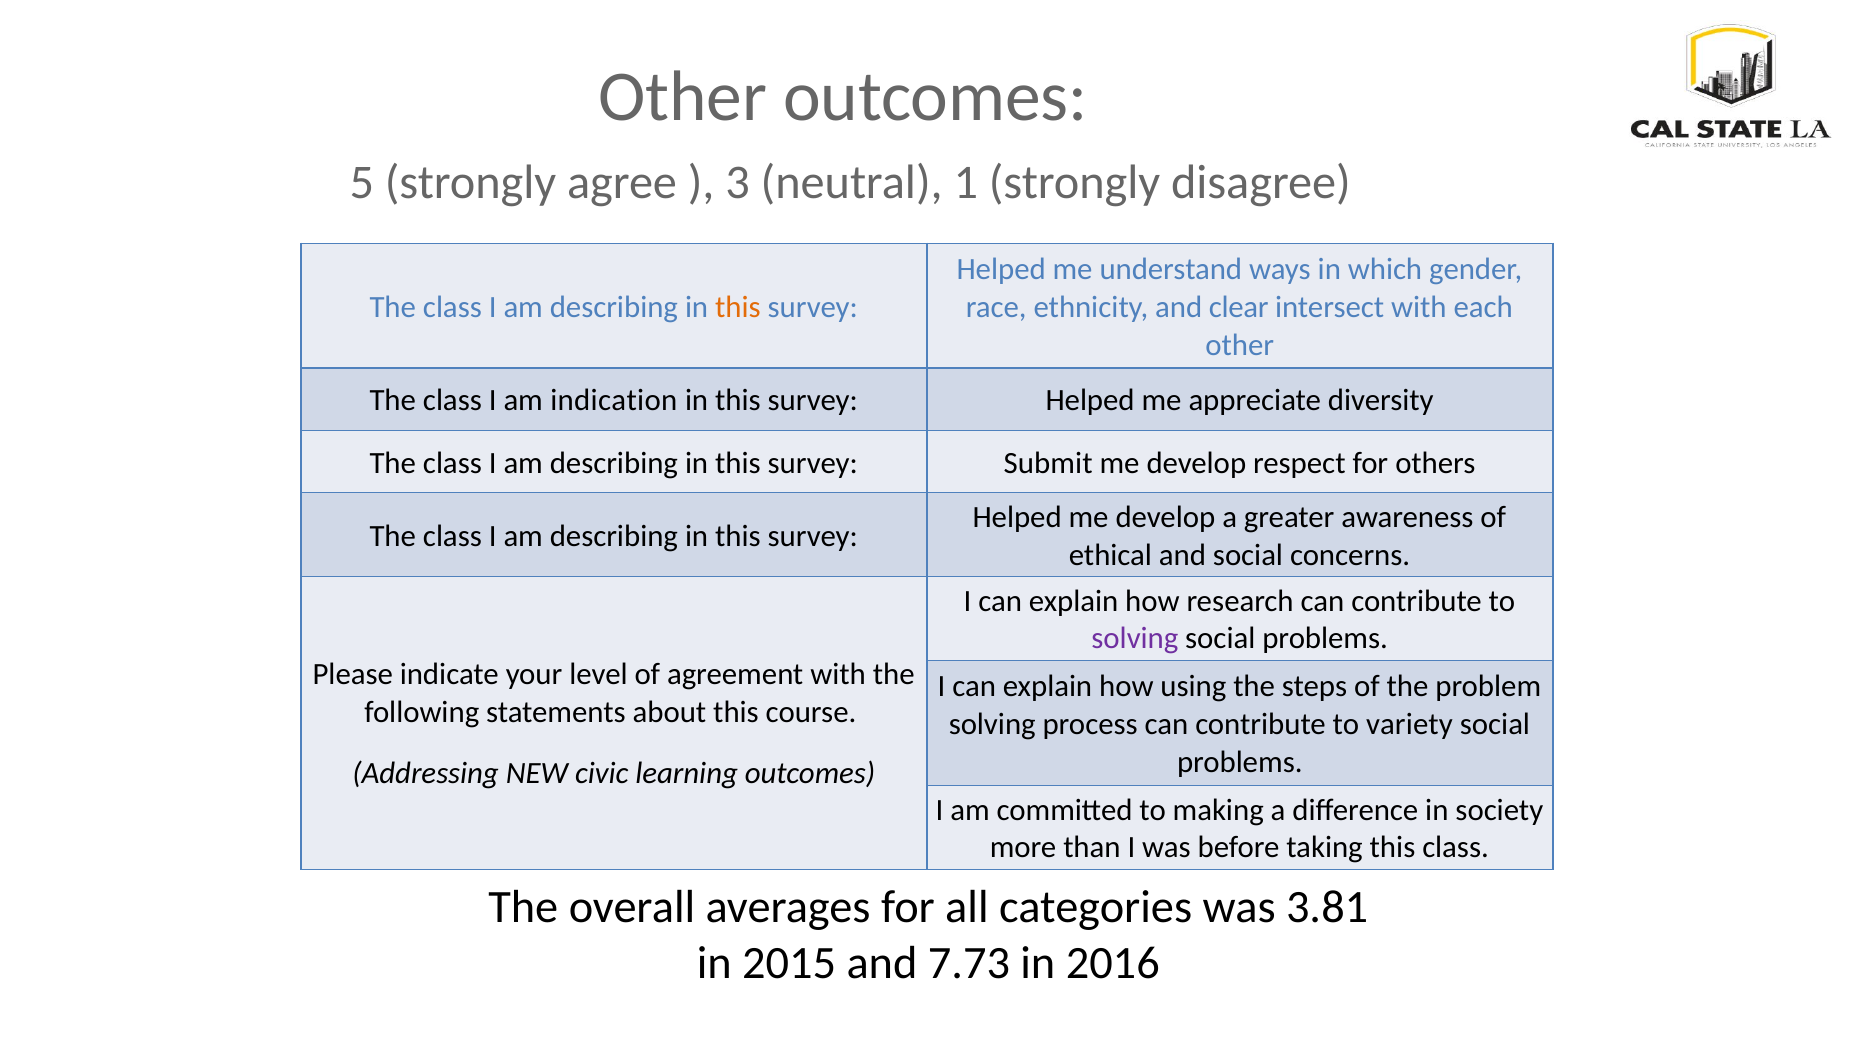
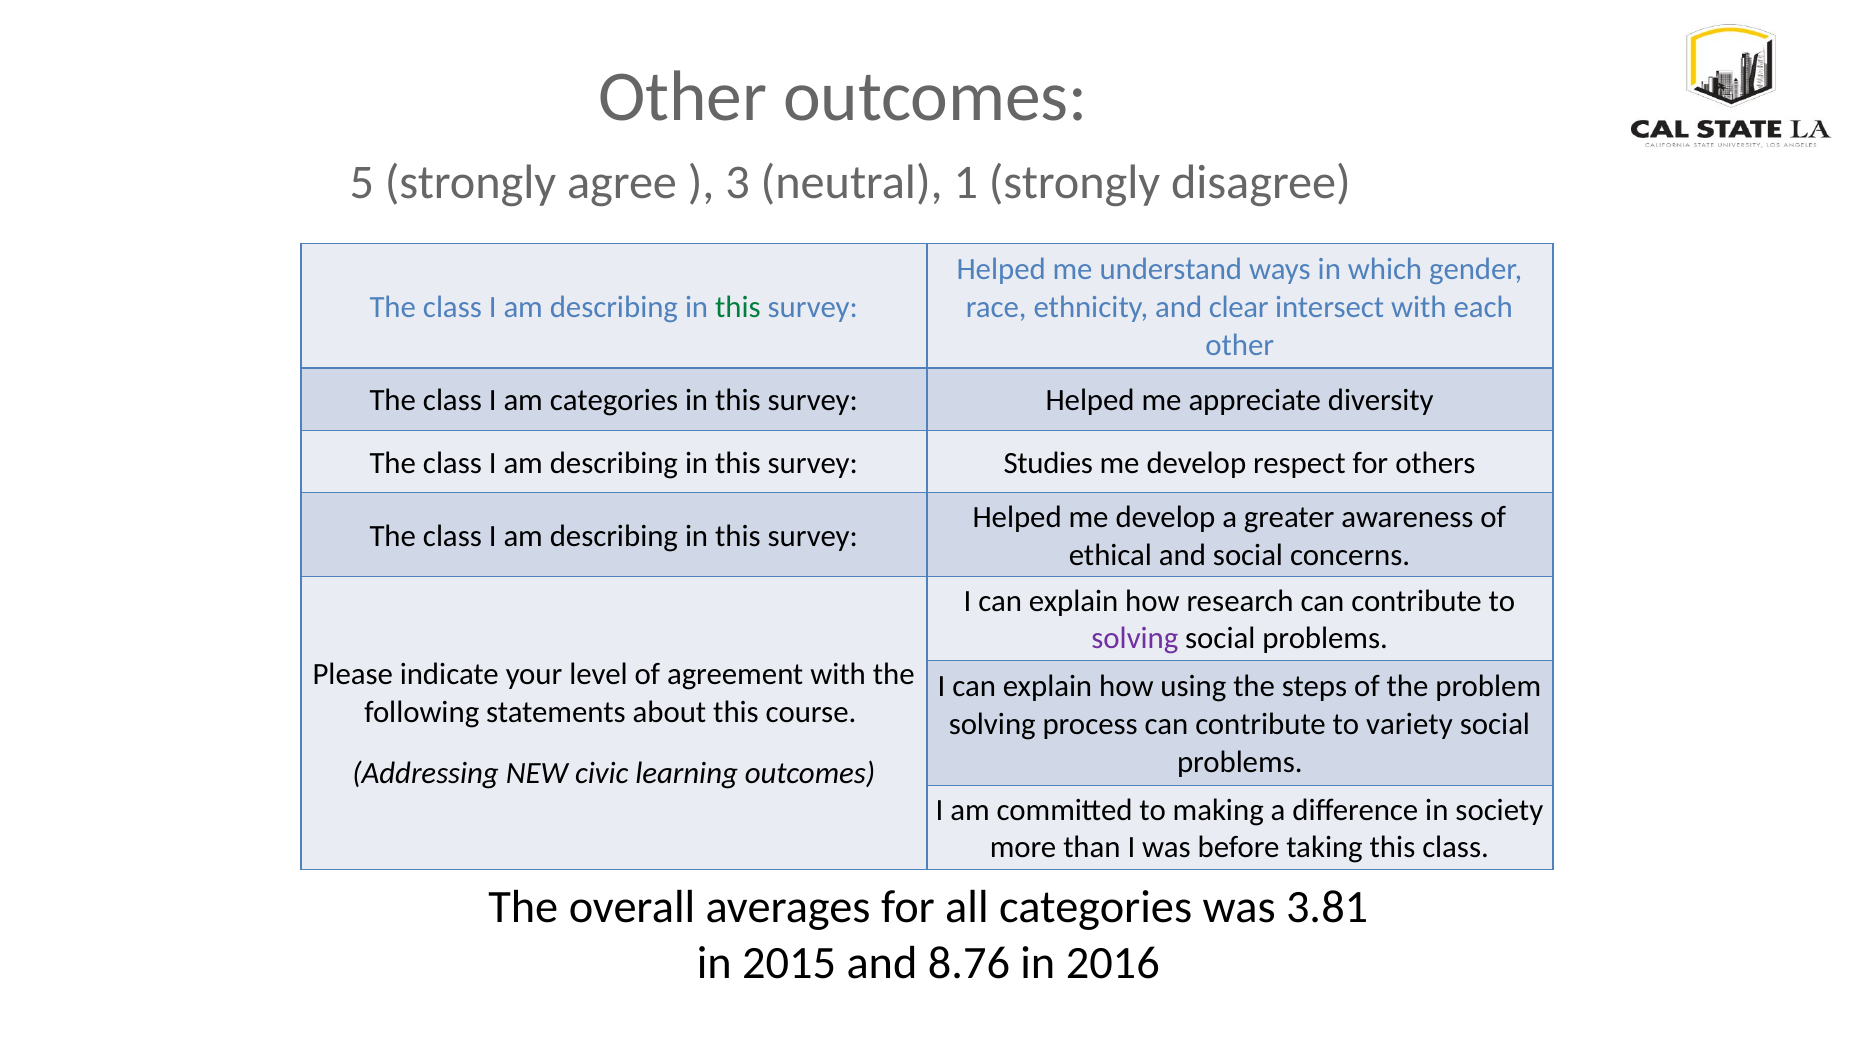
this at (738, 307) colour: orange -> green
am indication: indication -> categories
Submit: Submit -> Studies
7.73: 7.73 -> 8.76
